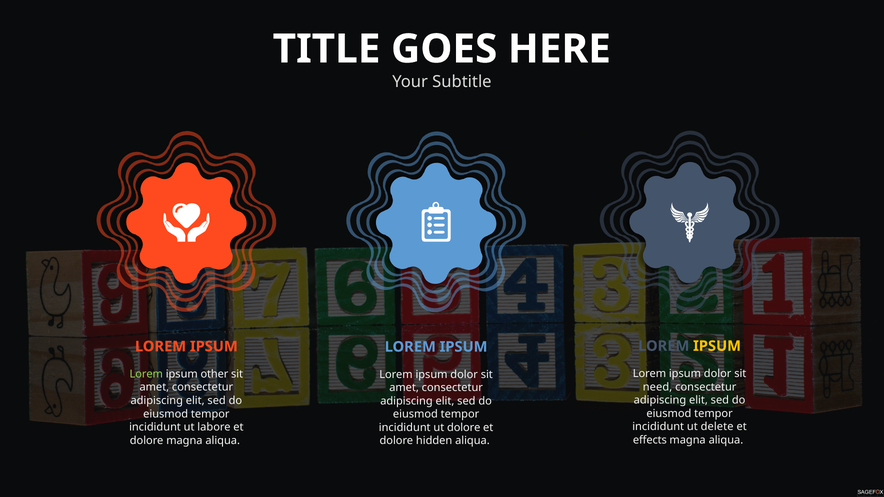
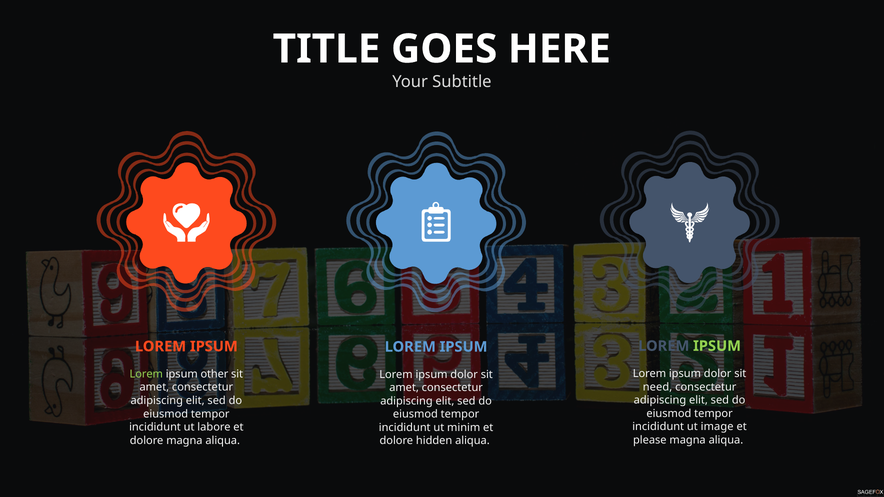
IPSUM at (717, 346) colour: yellow -> light green
delete: delete -> image
ut dolore: dolore -> minim
effects: effects -> please
